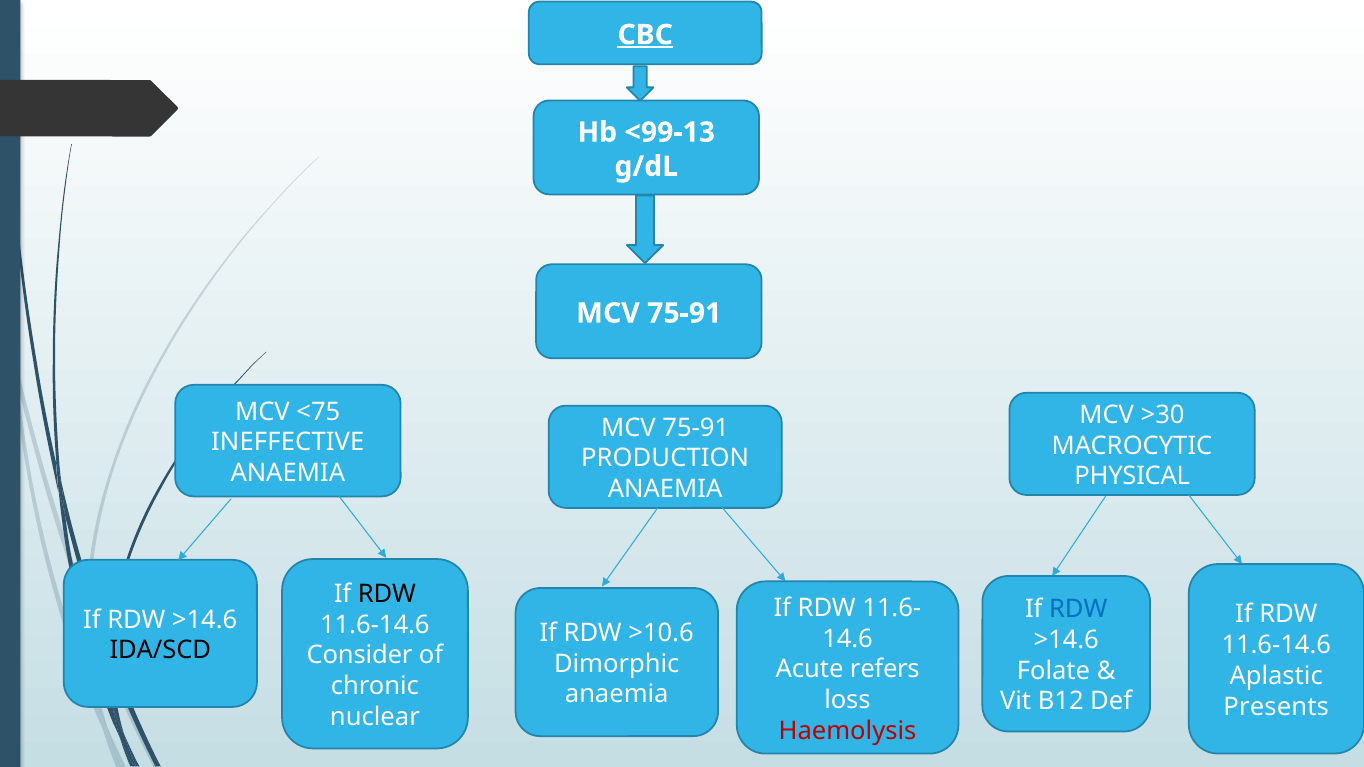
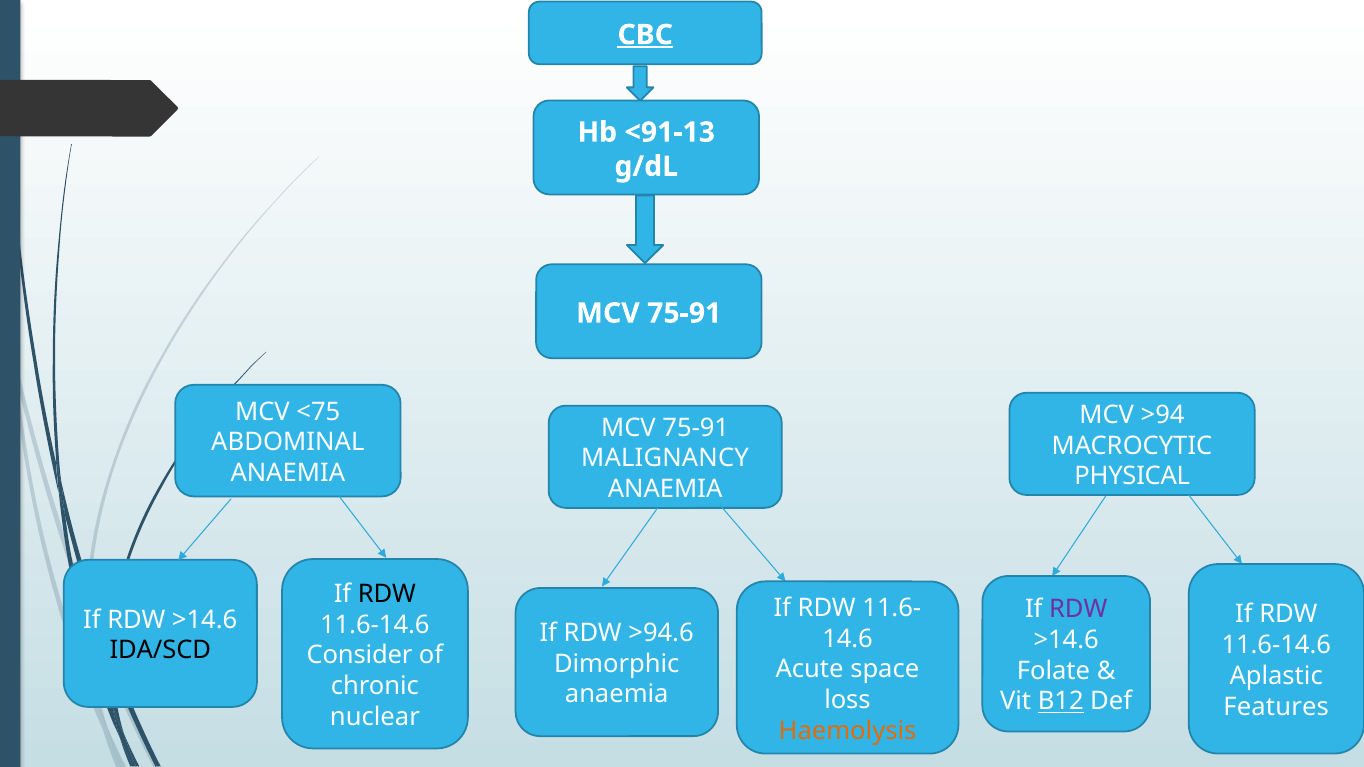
<99-13: <99-13 -> <91-13
>30: >30 -> >94
INEFFECTIVE: INEFFECTIVE -> ABDOMINAL
PRODUCTION: PRODUCTION -> MALIGNANCY
RDW at (1078, 610) colour: blue -> purple
>10.6: >10.6 -> >94.6
refers: refers -> space
B12 underline: none -> present
Presents: Presents -> Features
Haemolysis colour: red -> orange
